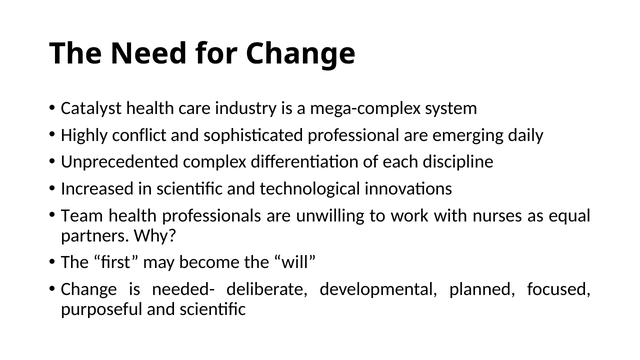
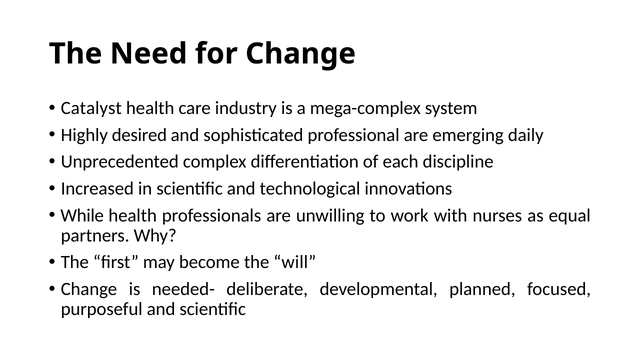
conflict: conflict -> desired
Team: Team -> While
